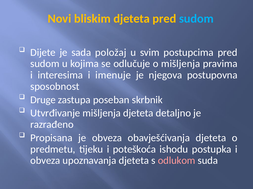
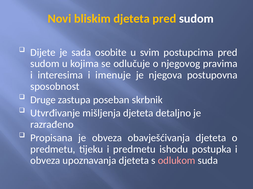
sudom at (196, 19) colour: light blue -> white
položaj: položaj -> osobite
o mišljenja: mišljenja -> njegovog
i poteškoća: poteškoća -> predmetu
